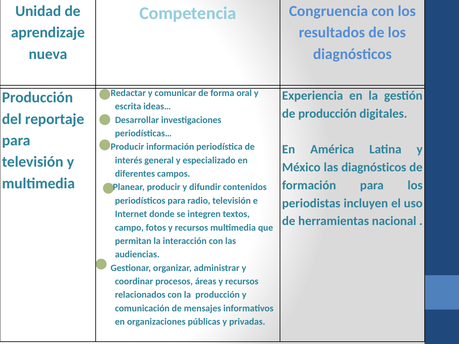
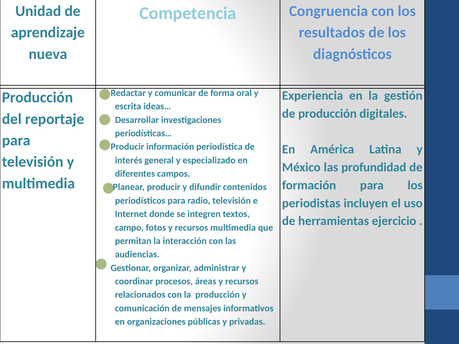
las diagnósticos: diagnósticos -> profundidad
nacional: nacional -> ejercicio
